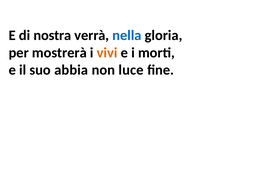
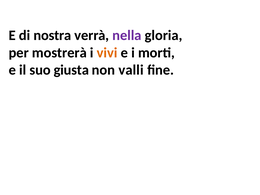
nella colour: blue -> purple
abbia: abbia -> giusta
luce: luce -> valli
